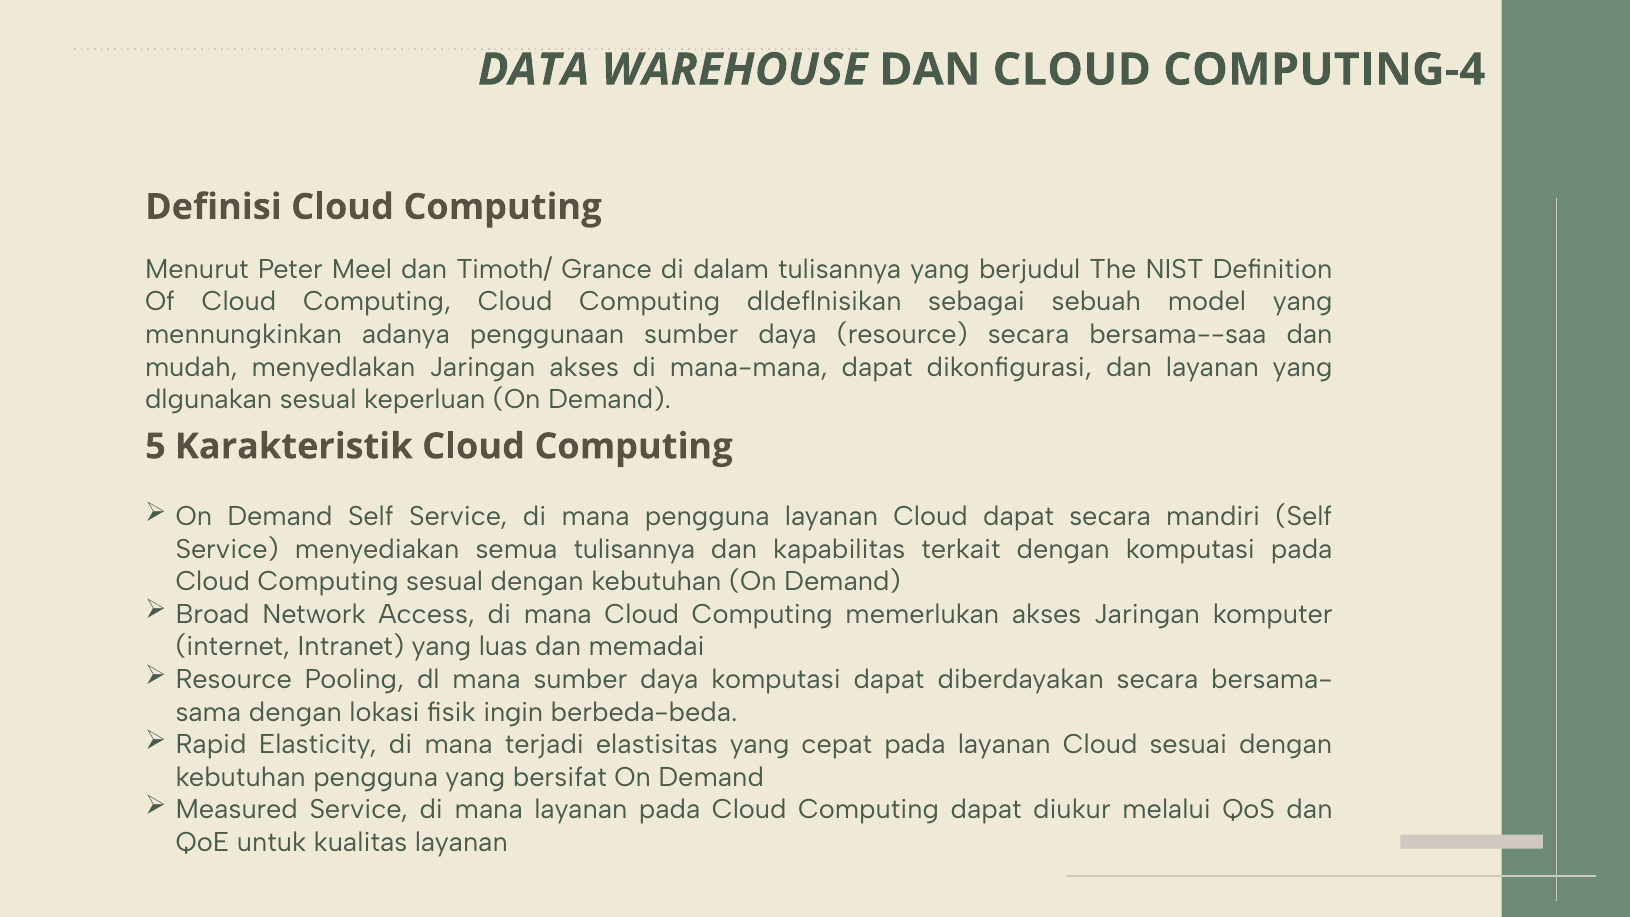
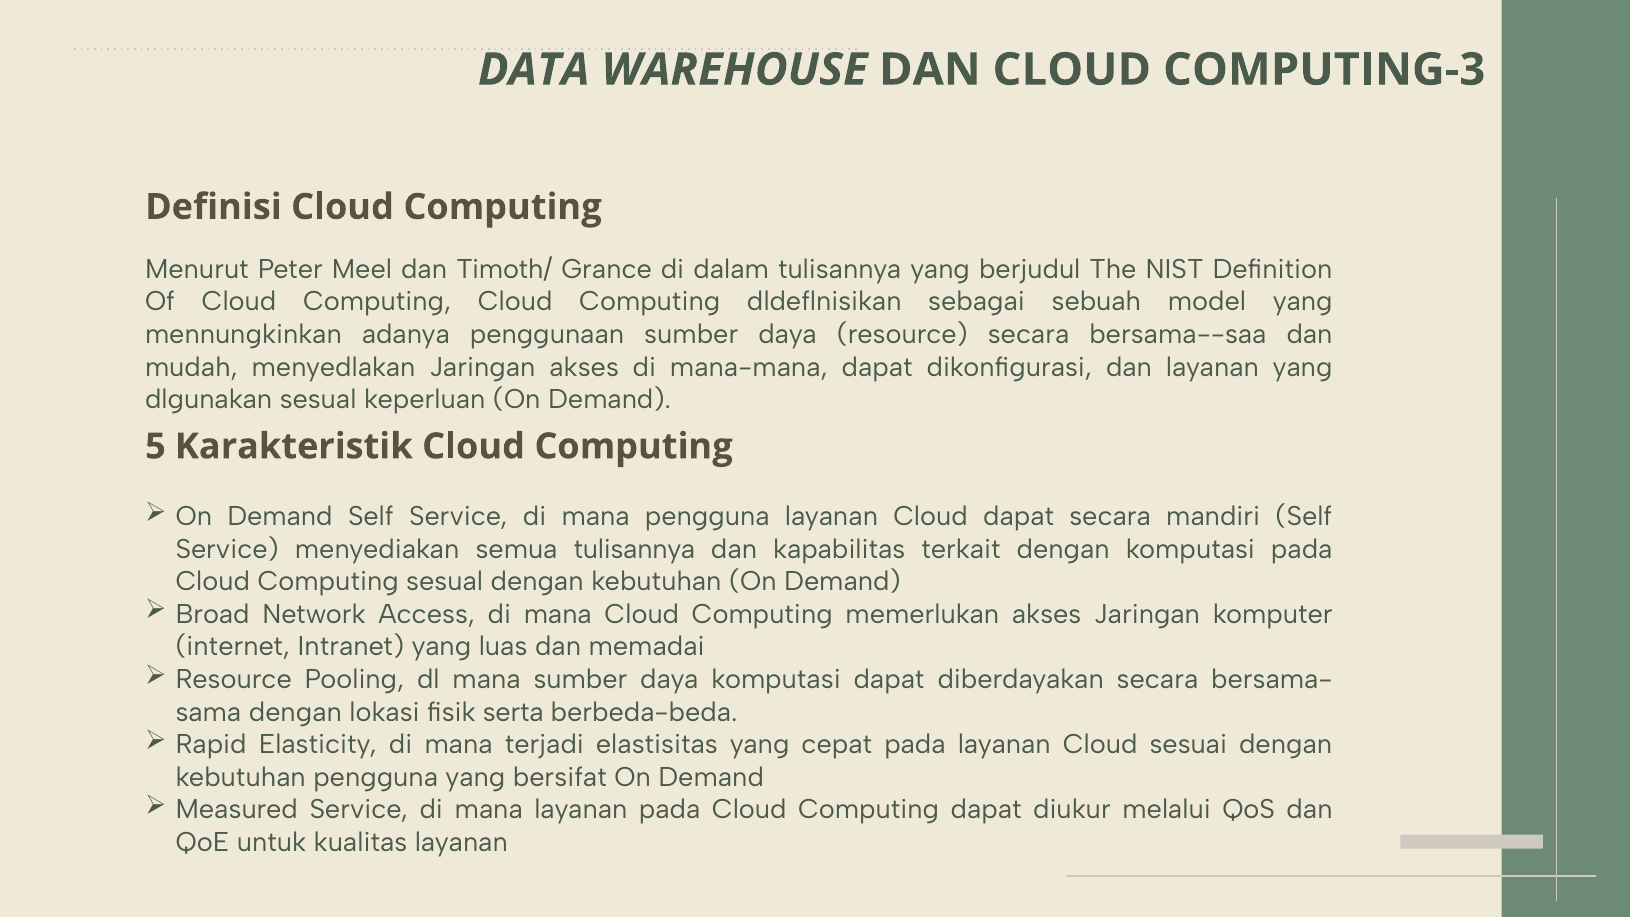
COMPUTING-4: COMPUTING-4 -> COMPUTING-3
ingin: ingin -> serta
